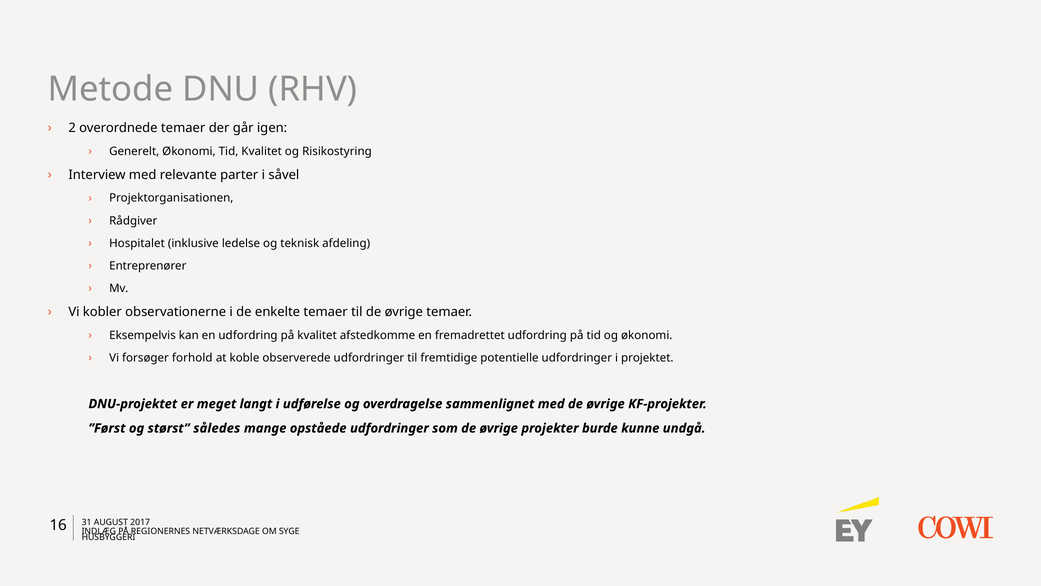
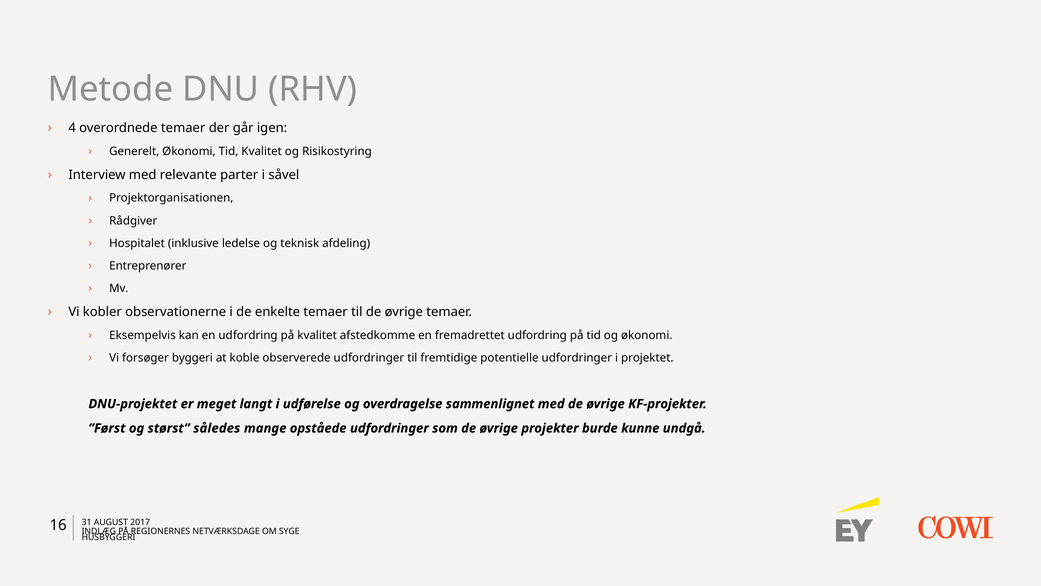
2: 2 -> 4
forhold: forhold -> byggeri
